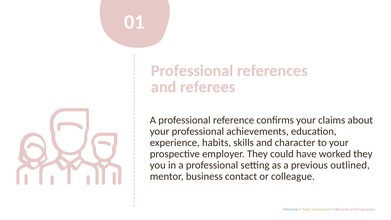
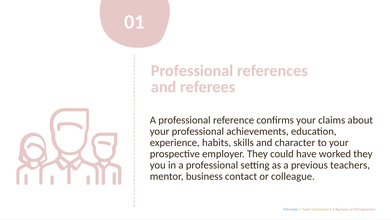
outlined: outlined -> teachers
